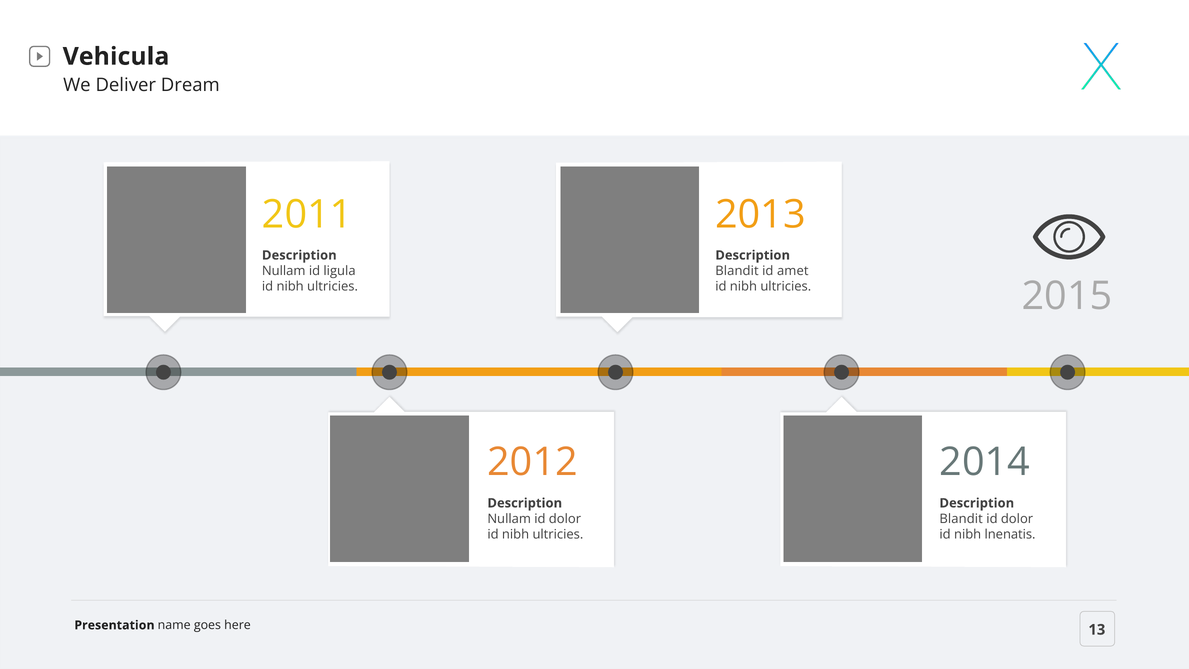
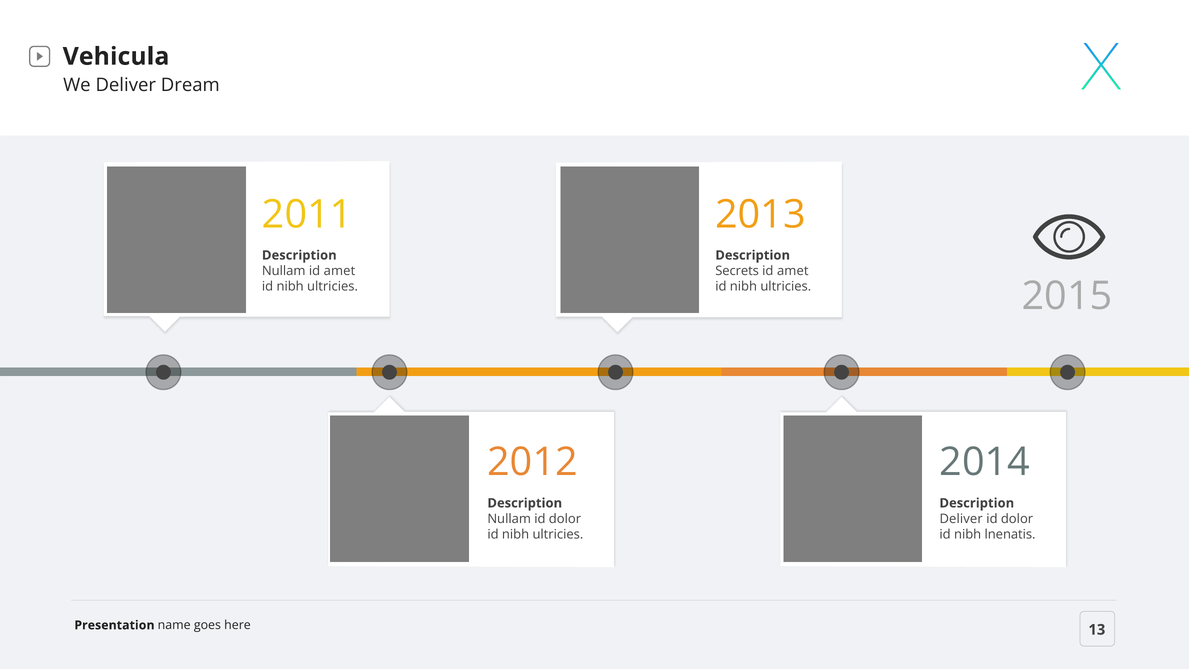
Nullam id ligula: ligula -> amet
Blandit at (737, 271): Blandit -> Secrets
Blandit at (961, 519): Blandit -> Deliver
